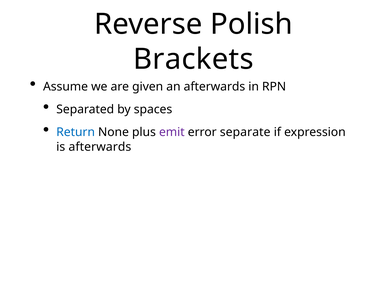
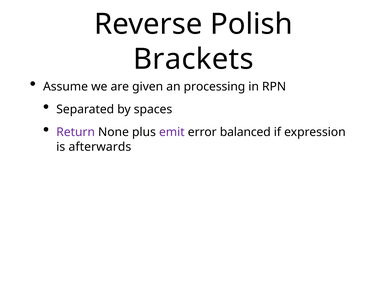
an afterwards: afterwards -> processing
Return colour: blue -> purple
separate: separate -> balanced
